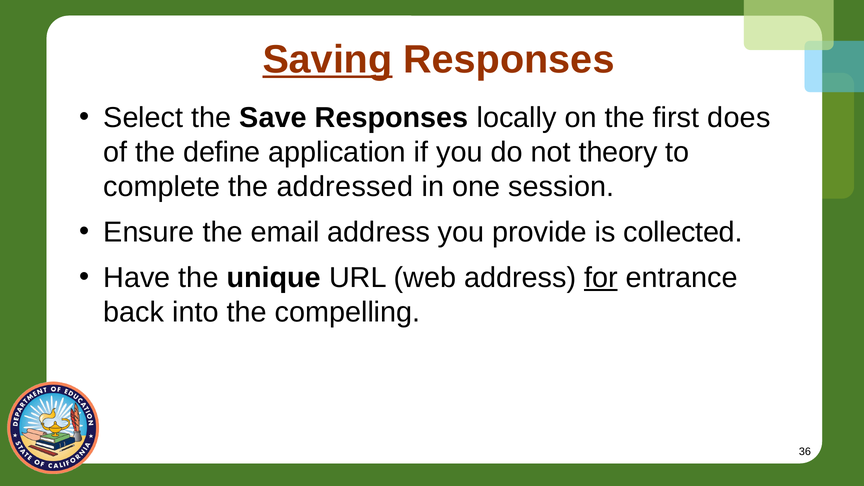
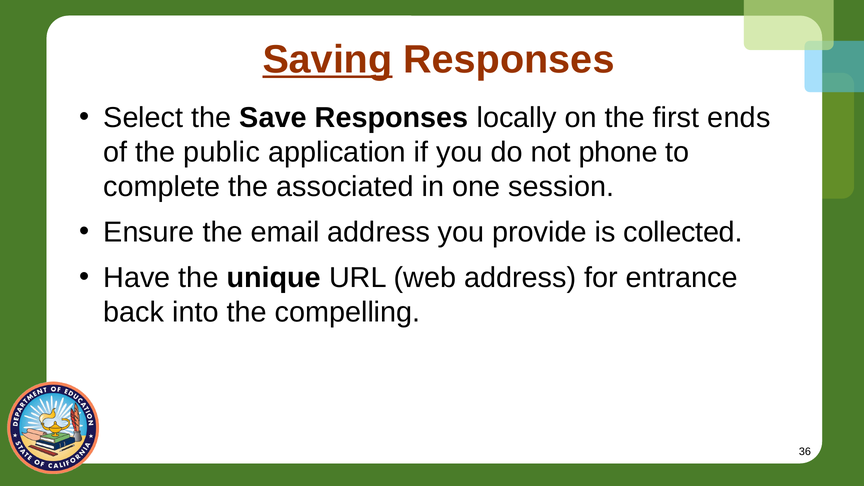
does: does -> ends
define: define -> public
theory: theory -> phone
addressed: addressed -> associated
for underline: present -> none
